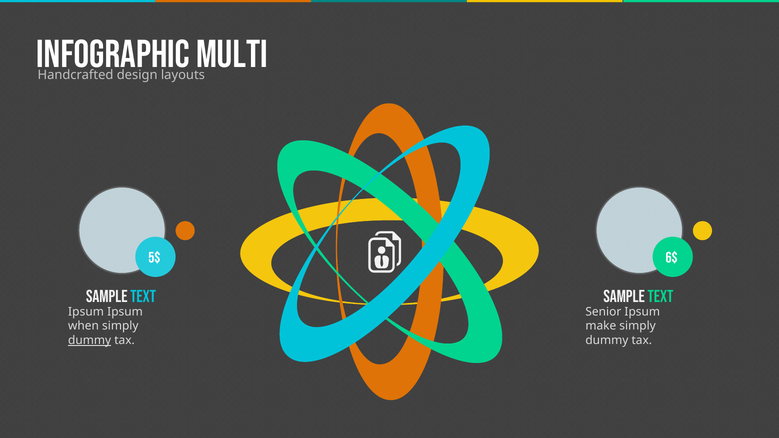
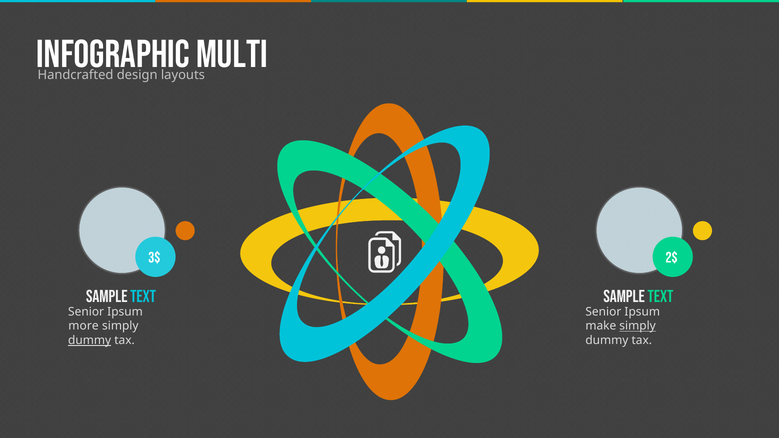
5$: 5$ -> 3$
6$: 6$ -> 2$
Ipsum at (86, 312): Ipsum -> Senior
when: when -> more
simply at (638, 326) underline: none -> present
